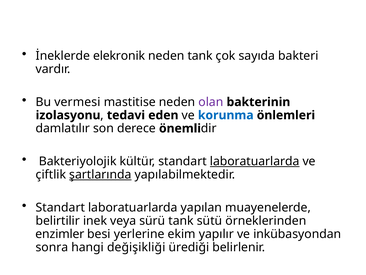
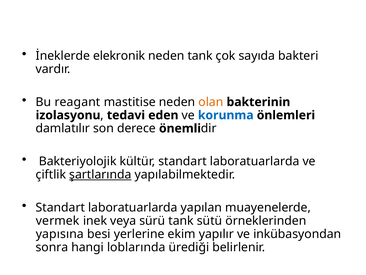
vermesi: vermesi -> reagant
olan colour: purple -> orange
laboratuarlarda at (255, 161) underline: present -> none
belirtilir: belirtilir -> vermek
enzimler: enzimler -> yapısına
değişikliği: değişikliği -> loblarında
